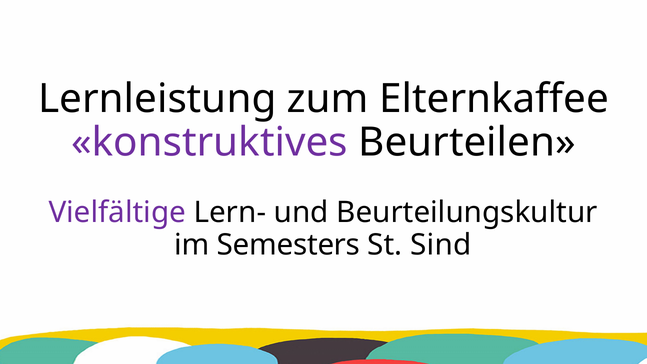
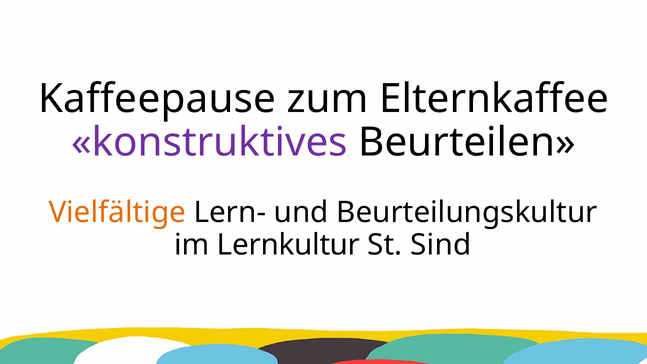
Lernleistung: Lernleistung -> Kaffeepause
Vielfältige colour: purple -> orange
Semesters: Semesters -> Lernkultur
